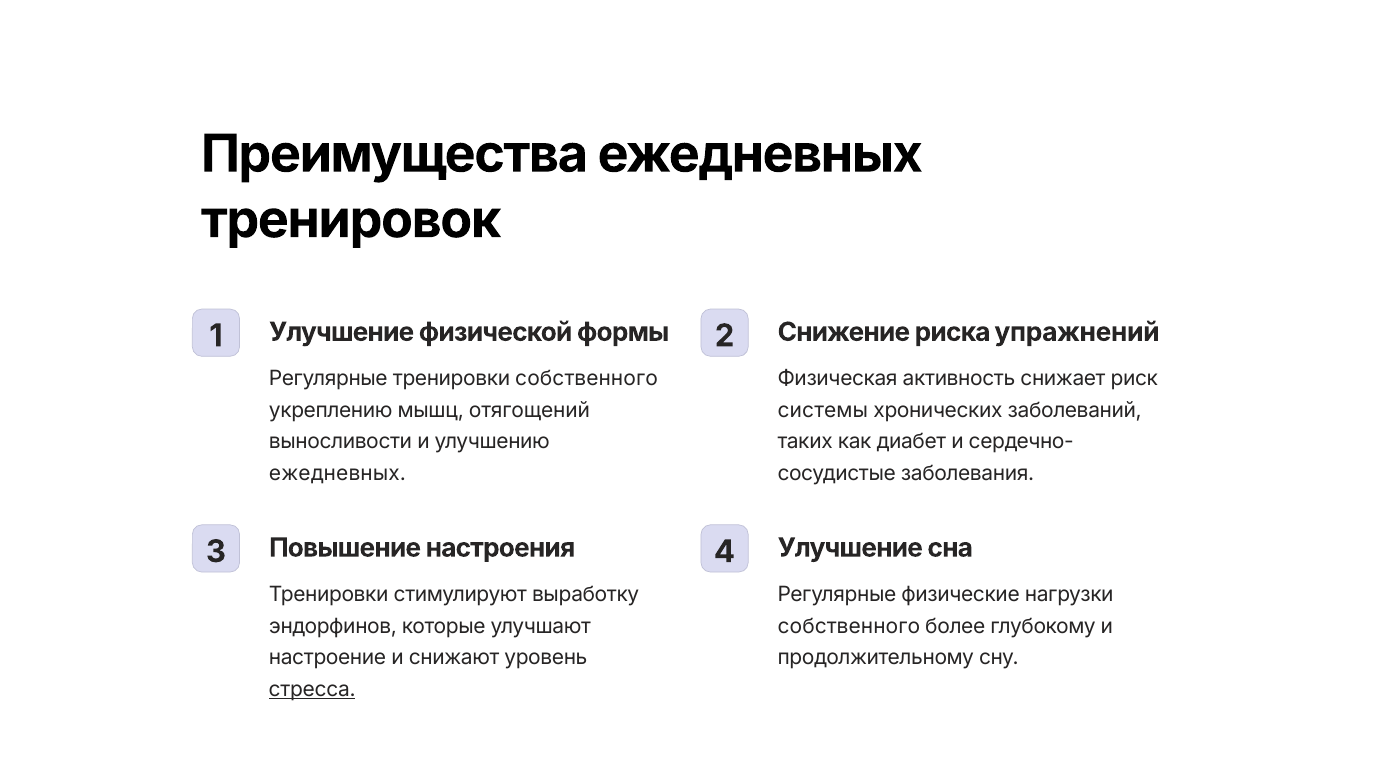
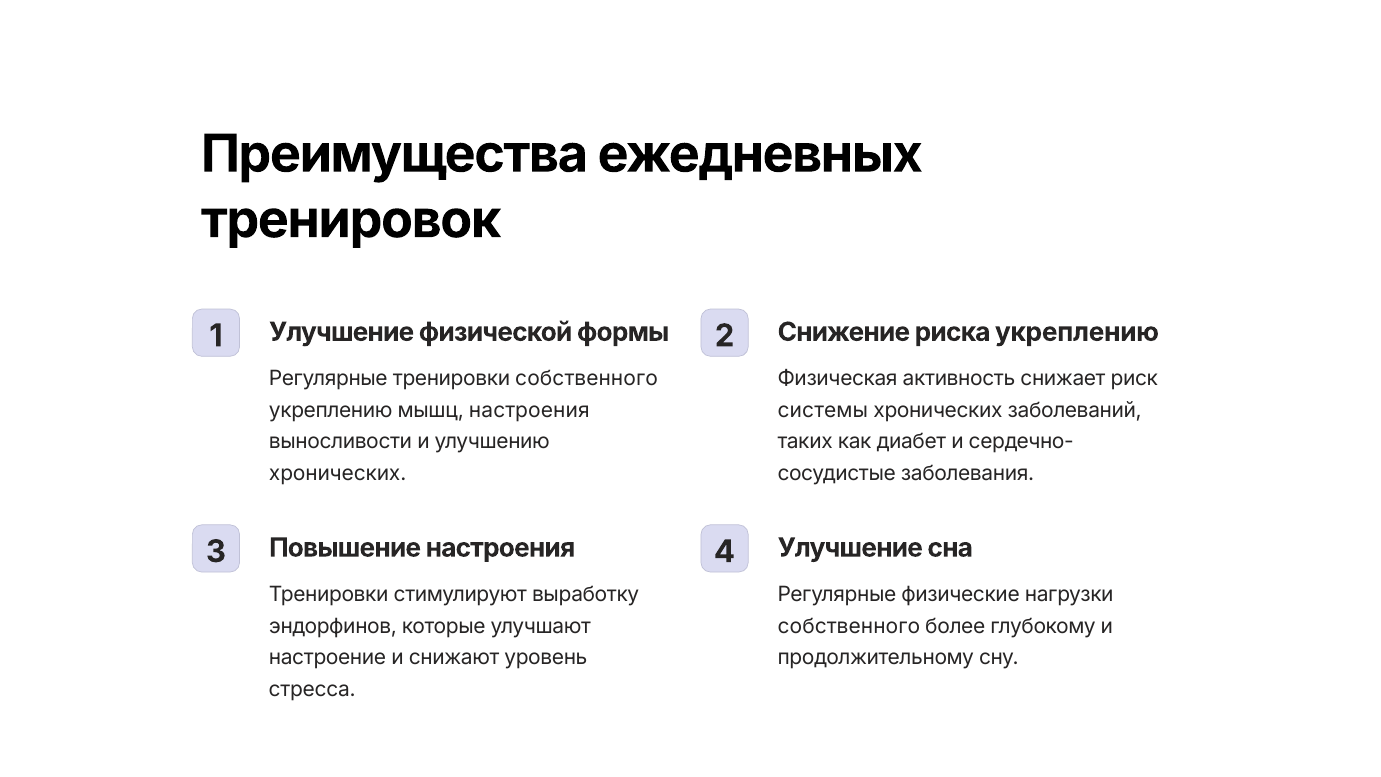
риска упражнений: упражнений -> укреплению
мышц отягощений: отягощений -> настроения
ежедневных at (338, 473): ежедневных -> хронических
стресса underline: present -> none
